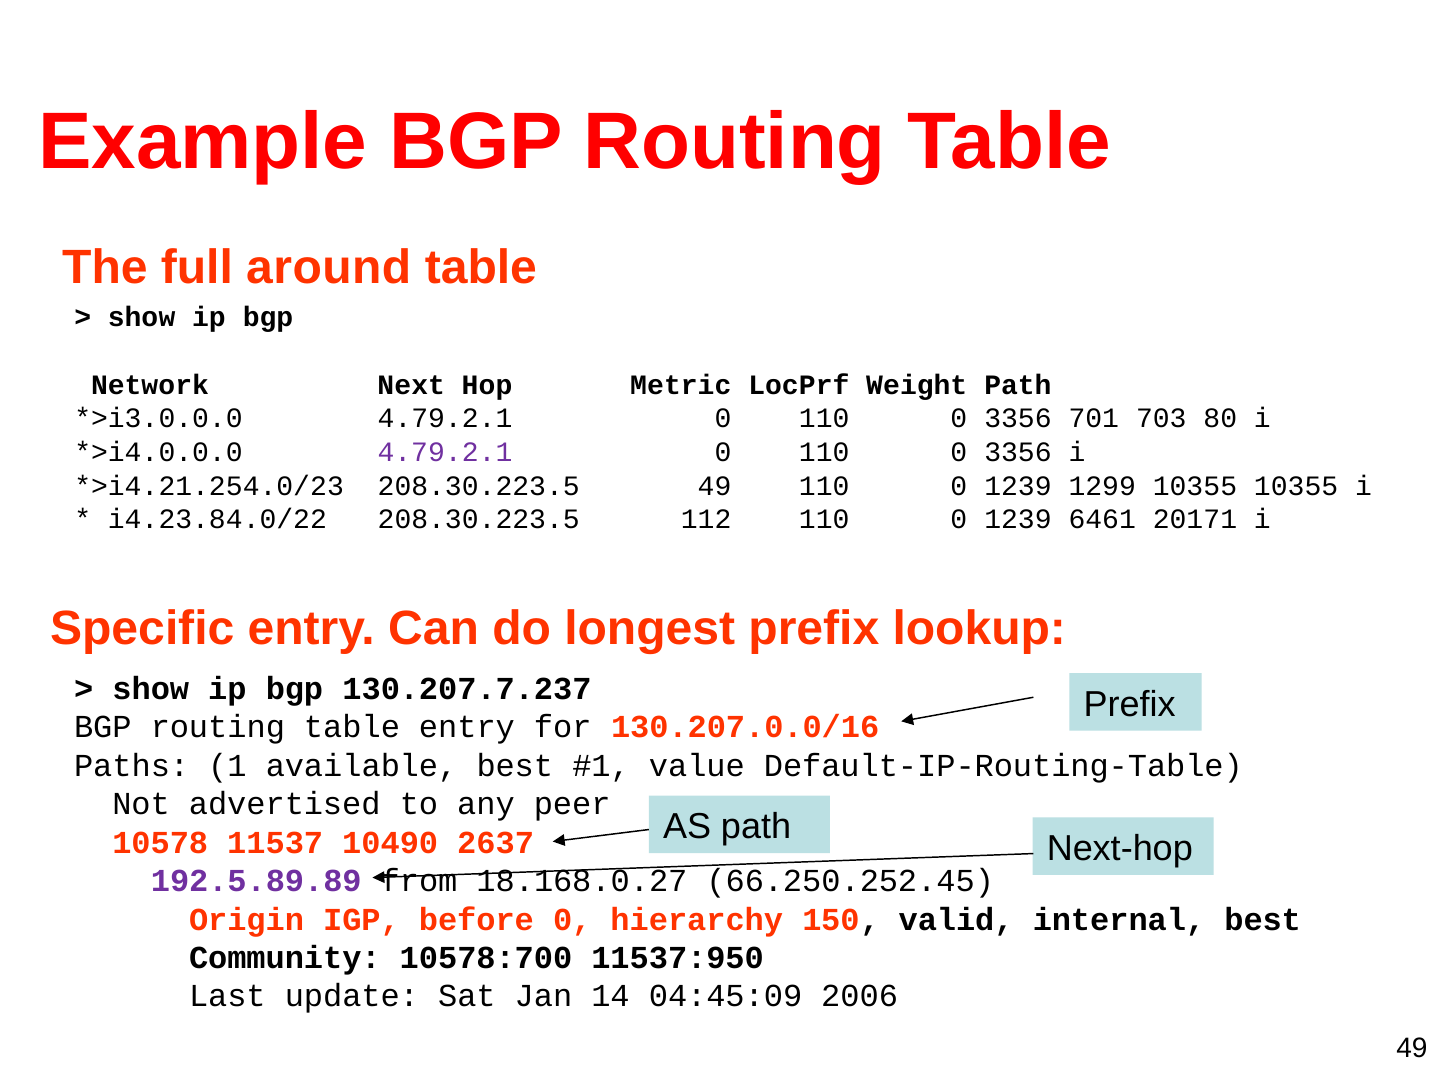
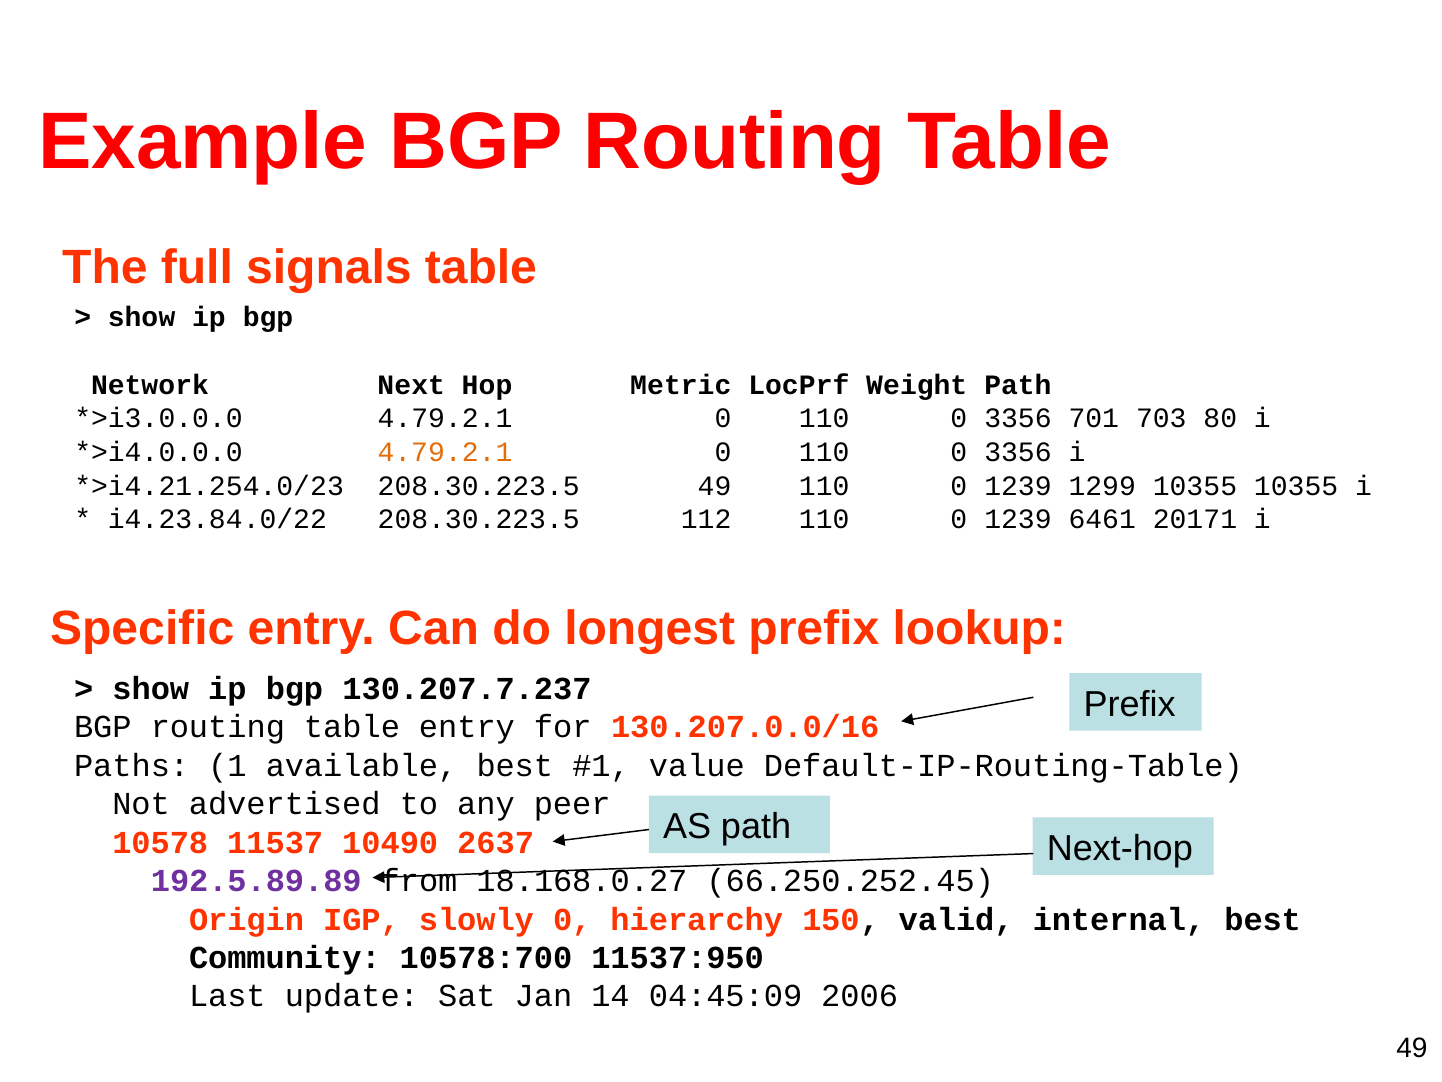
around: around -> signals
4.79.2.1 at (445, 452) colour: purple -> orange
before: before -> slowly
